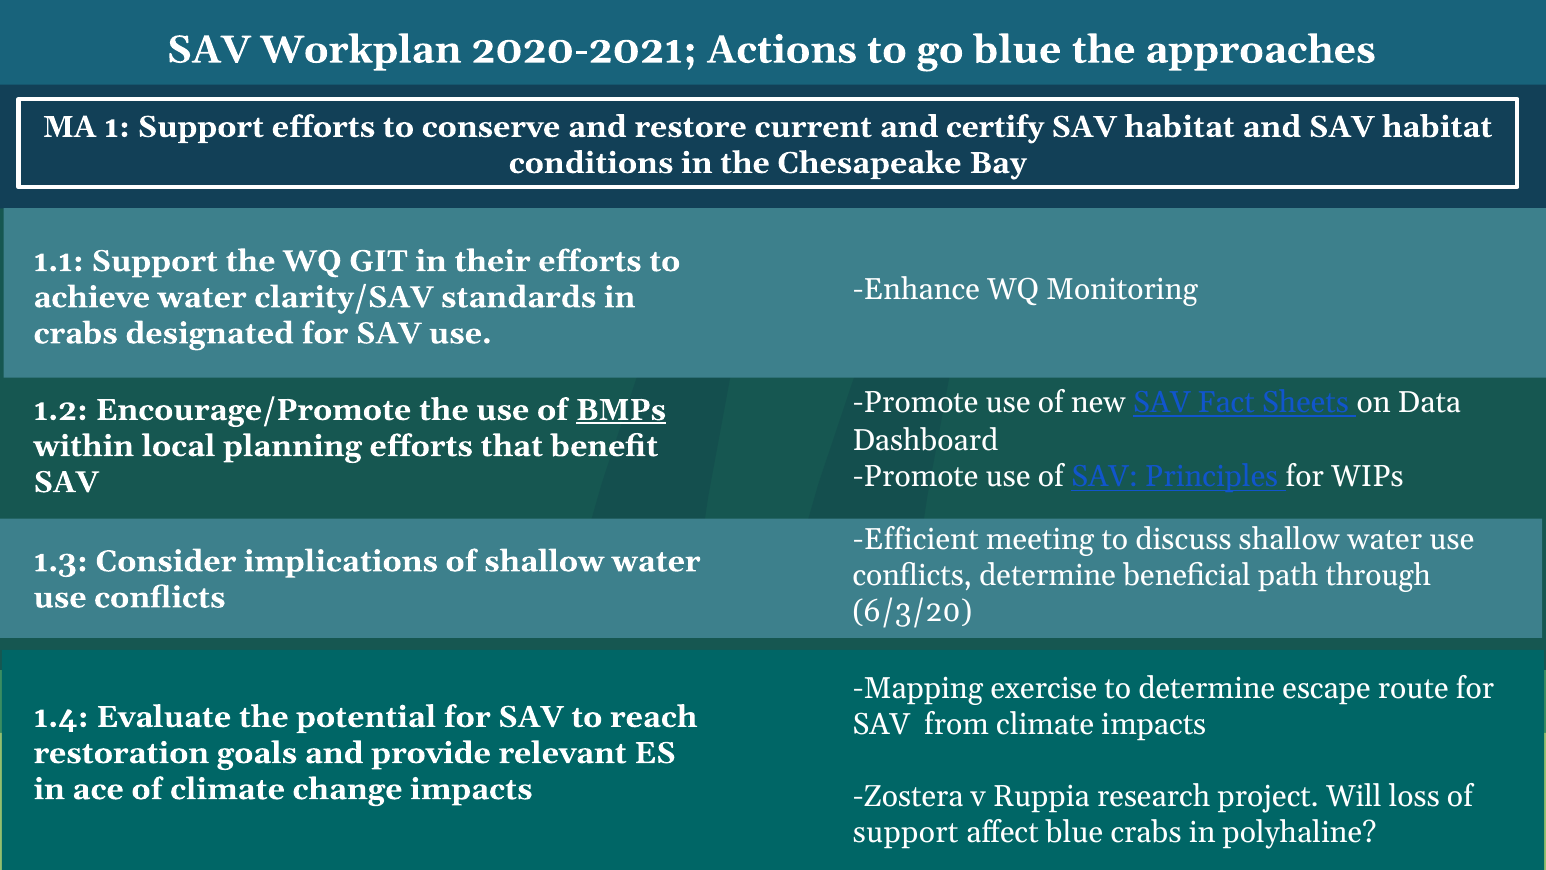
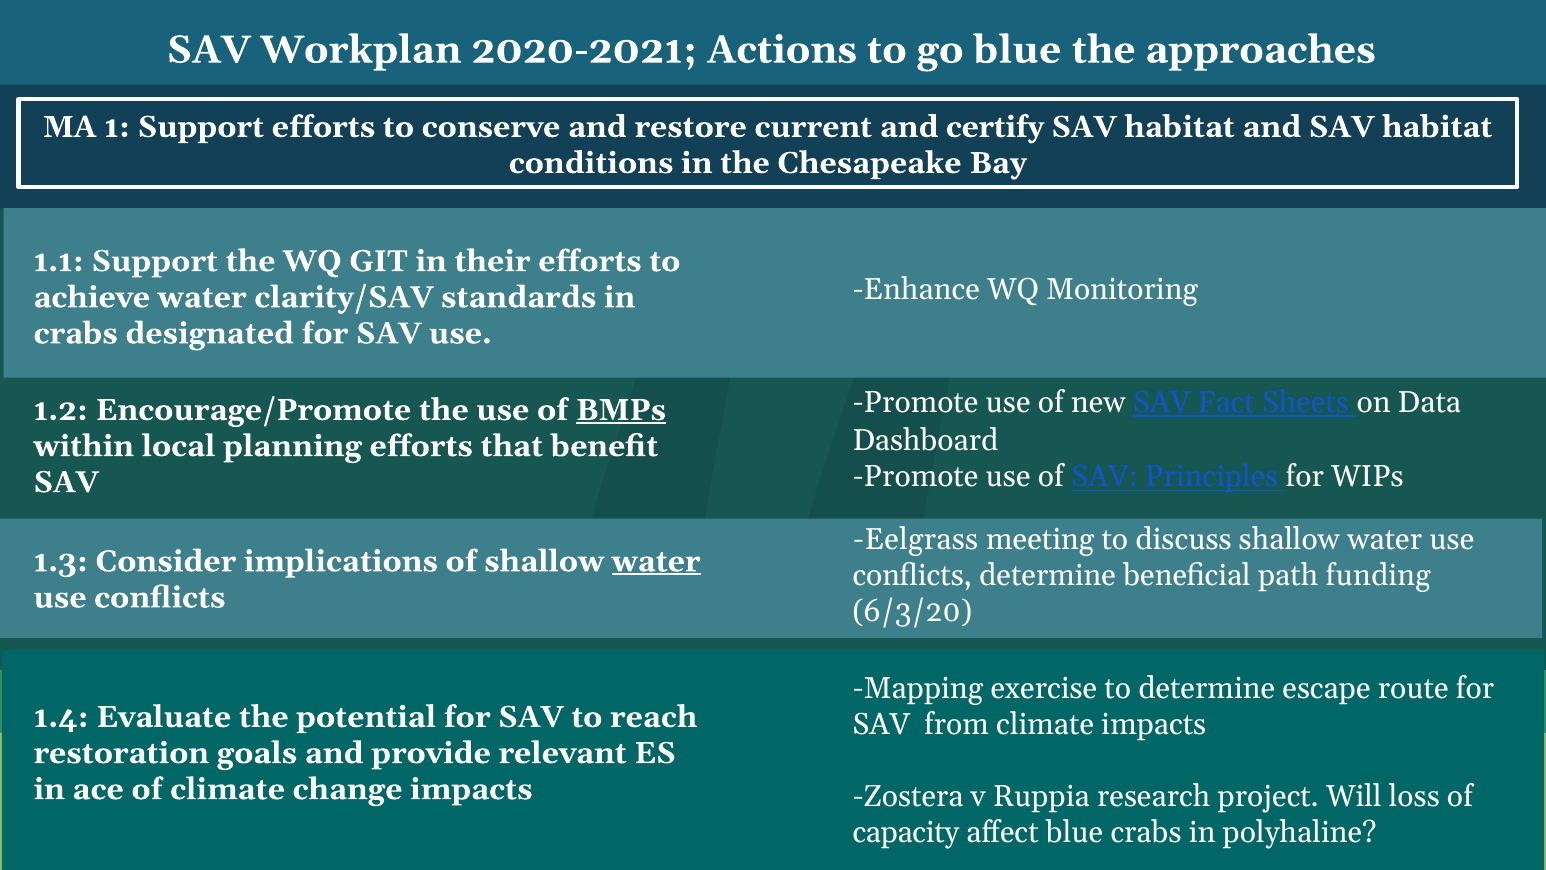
Efficient: Efficient -> Eelgrass
water at (656, 561) underline: none -> present
through: through -> funding
support at (906, 833): support -> capacity
